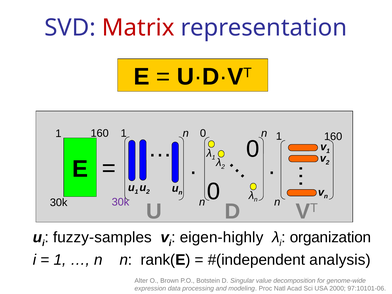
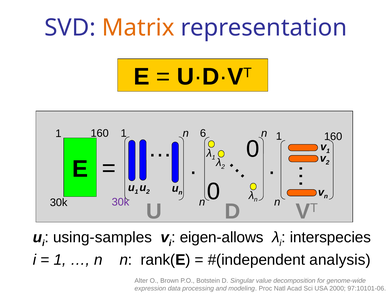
Matrix colour: red -> orange
0 at (203, 133): 0 -> 6
fuzzy-samples: fuzzy-samples -> using-samples
eigen-highly: eigen-highly -> eigen-allows
organization: organization -> interspecies
